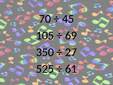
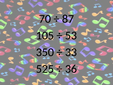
45: 45 -> 87
69: 69 -> 53
27: 27 -> 33
61: 61 -> 36
